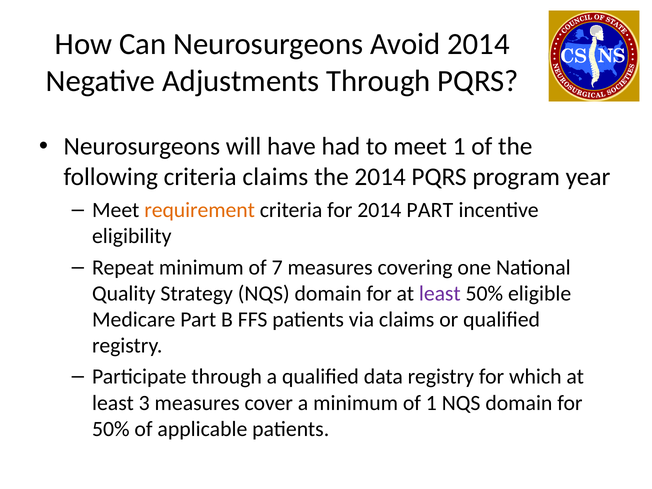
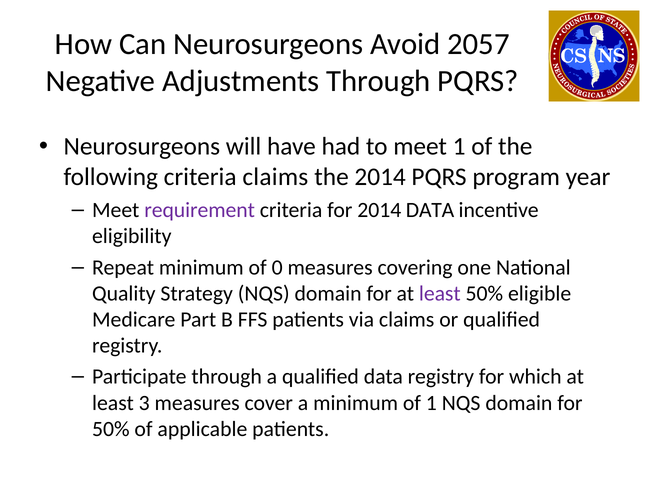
Avoid 2014: 2014 -> 2057
requirement colour: orange -> purple
2014 PART: PART -> DATA
7: 7 -> 0
